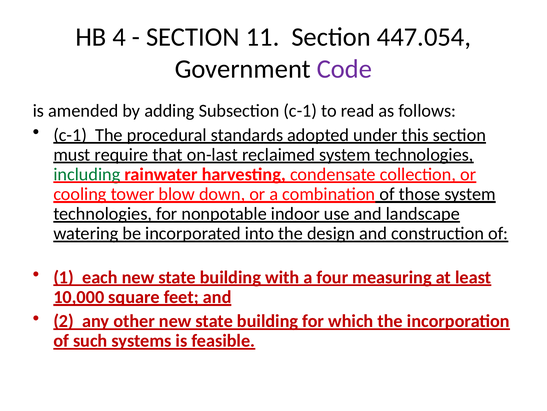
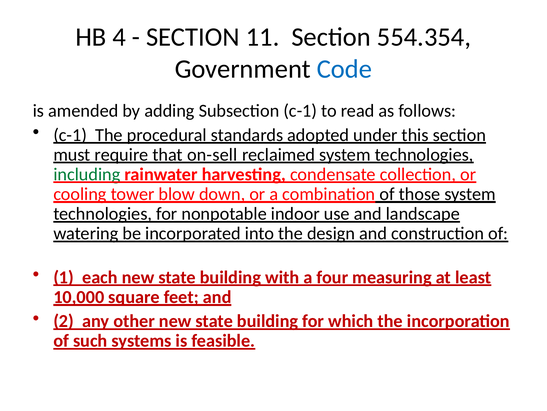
447.054: 447.054 -> 554.354
Code colour: purple -> blue
on-last: on-last -> on-sell
